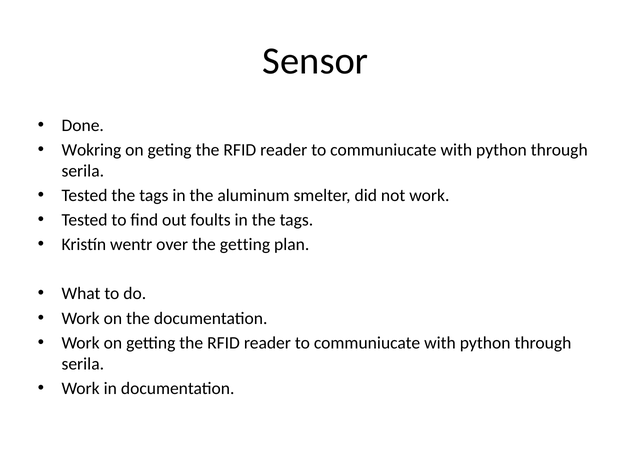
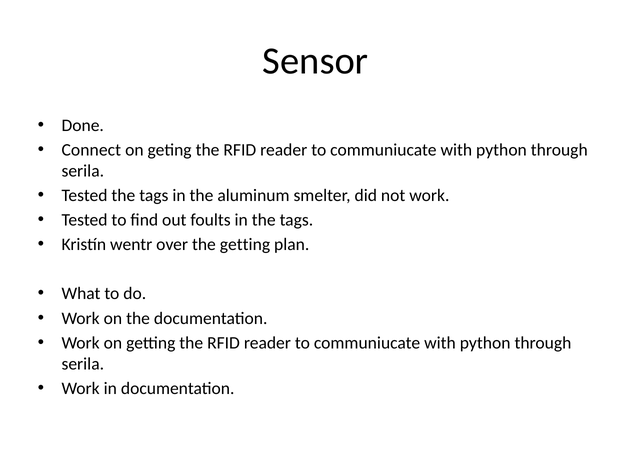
Wokring: Wokring -> Connect
